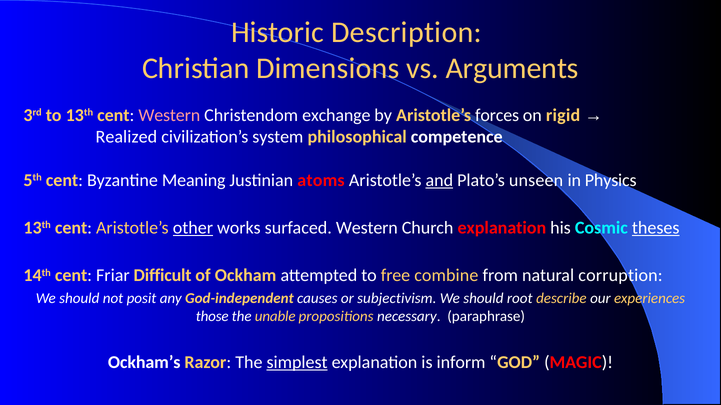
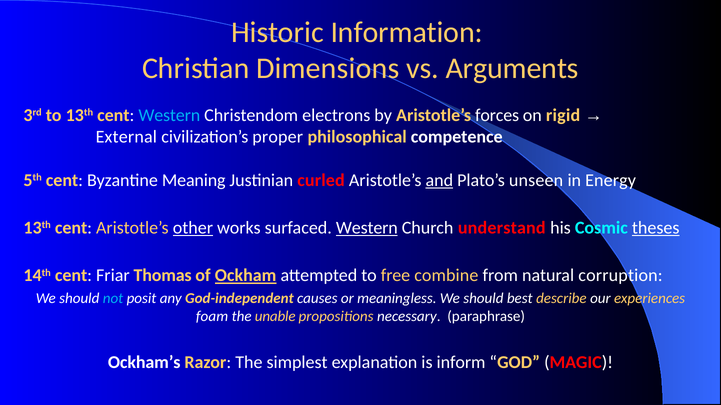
Description: Description -> Information
Western at (169, 116) colour: pink -> light blue
exchange: exchange -> electrons
Realized: Realized -> External
system: system -> proper
atoms: atoms -> curled
Physics: Physics -> Energy
Western at (367, 228) underline: none -> present
Church explanation: explanation -> understand
Difficult: Difficult -> Thomas
Ockham underline: none -> present
not colour: white -> light blue
subjectivism: subjectivism -> meaningless
root: root -> best
those: those -> foam
simplest underline: present -> none
